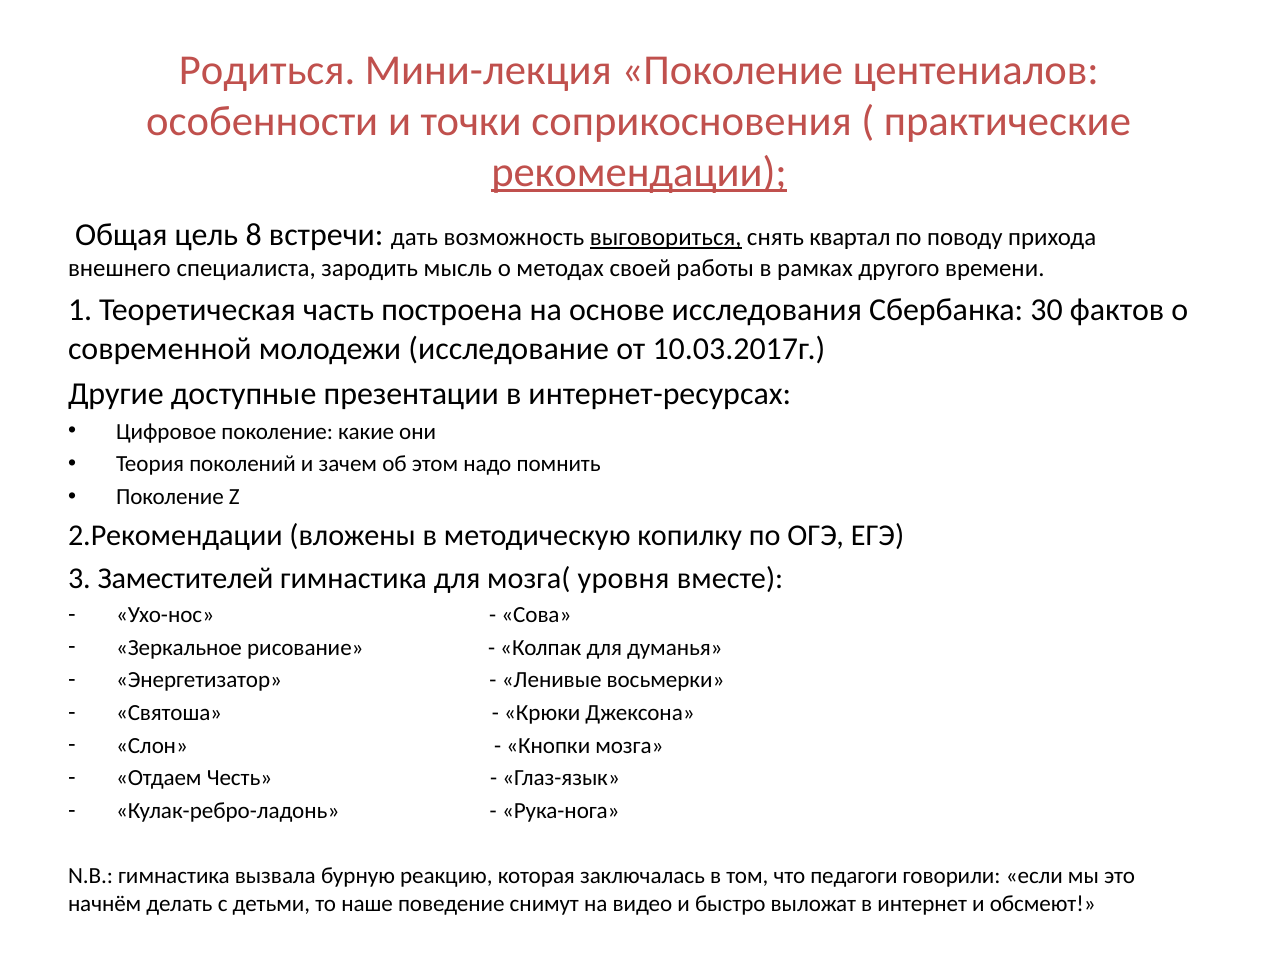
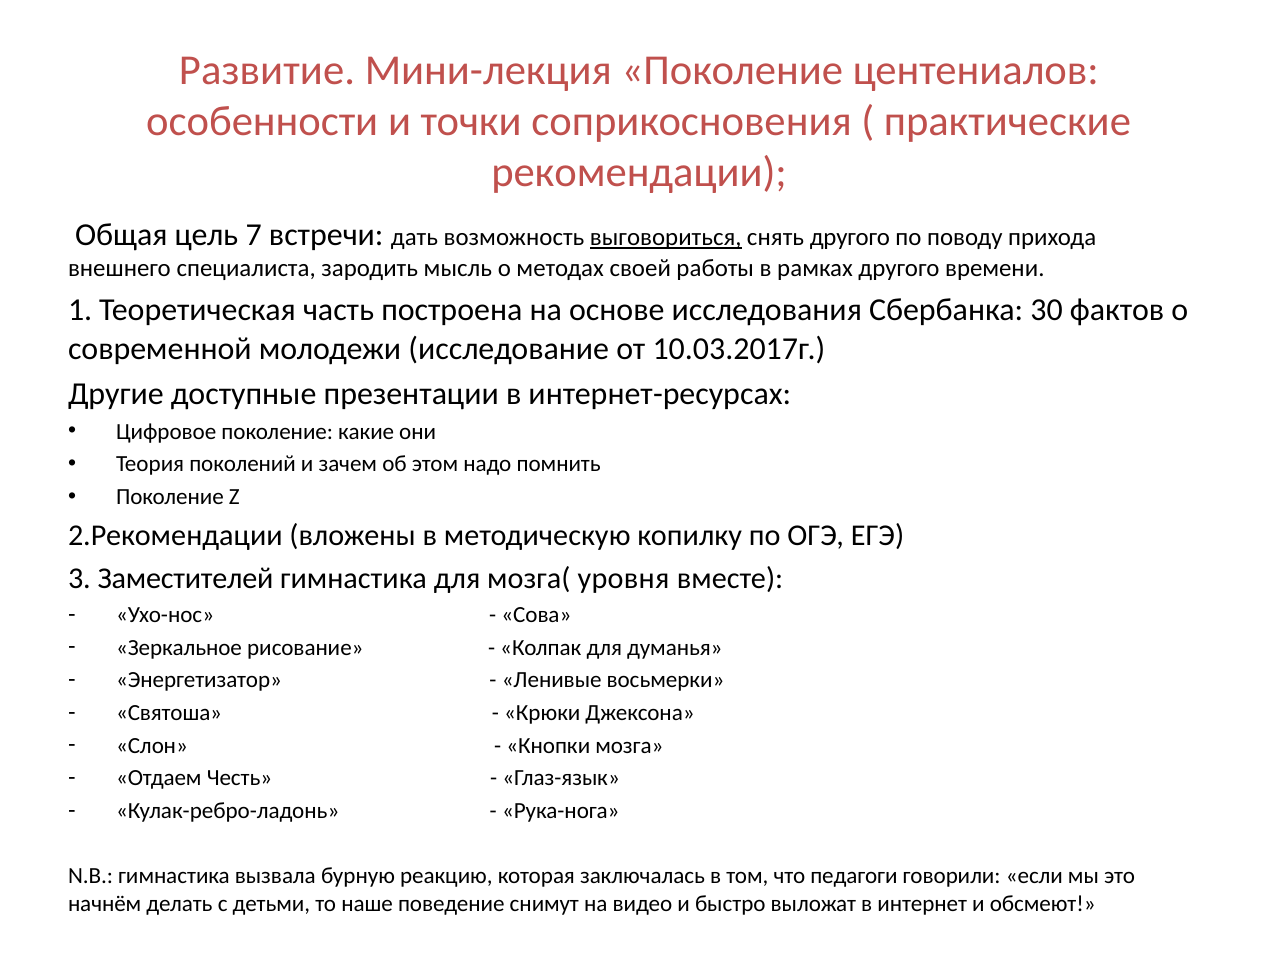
Родиться: Родиться -> Развитие
рекомендации underline: present -> none
8: 8 -> 7
снять квартал: квартал -> другого
